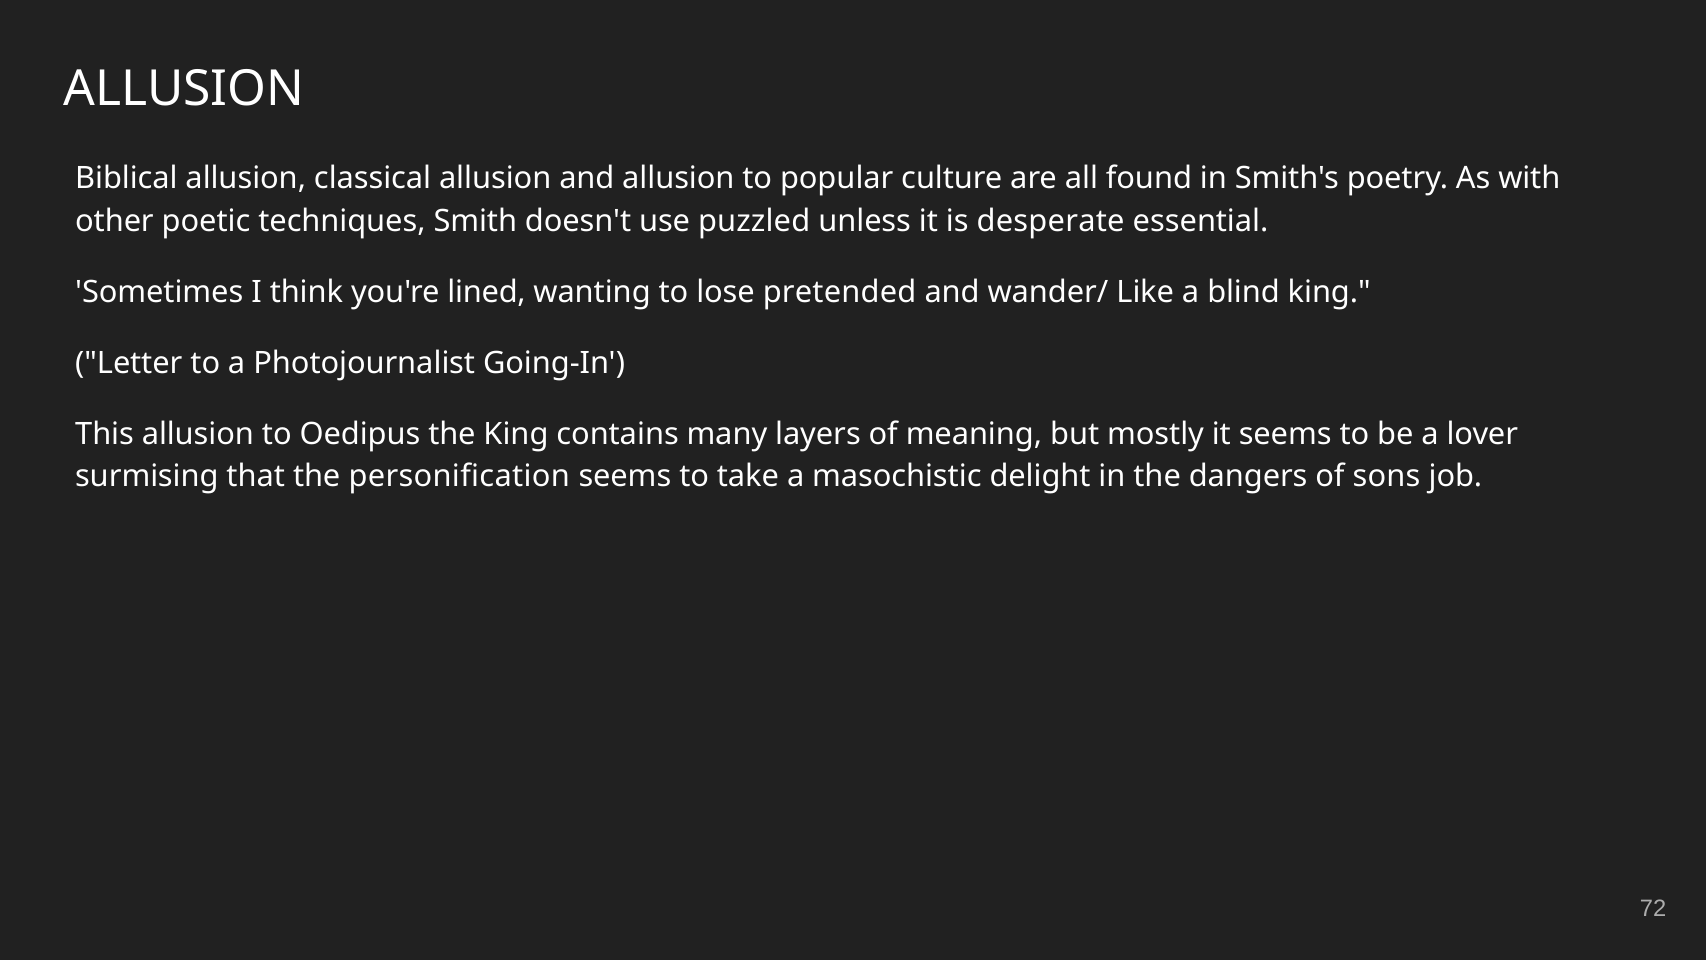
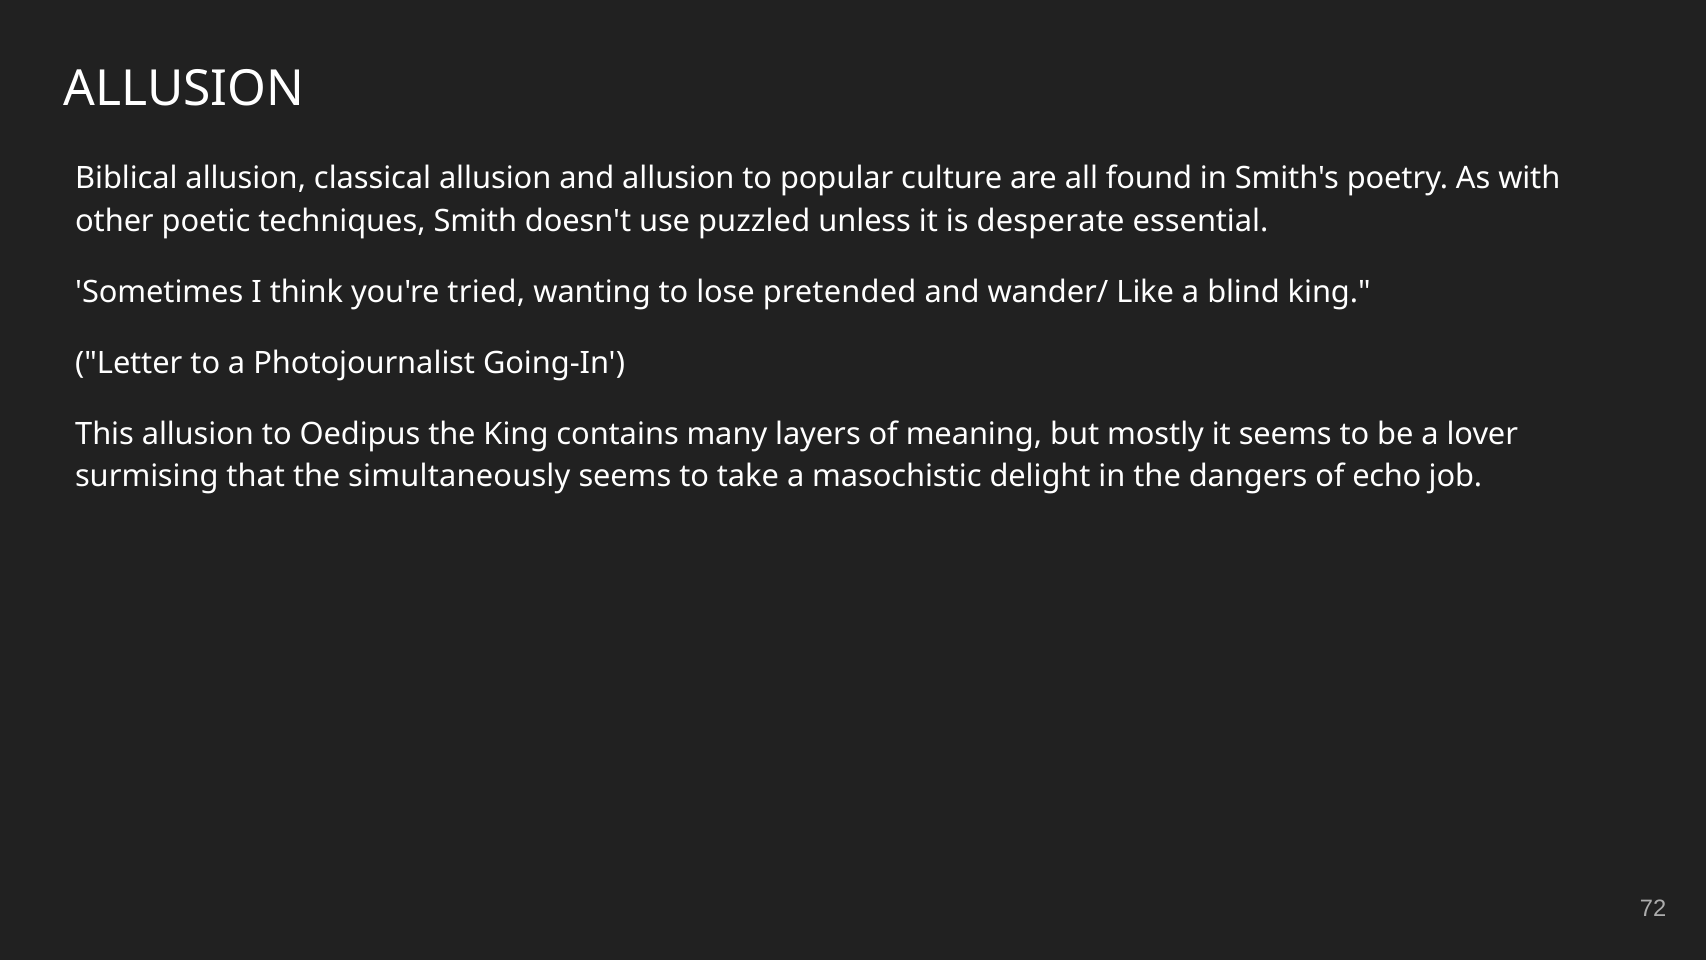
lined: lined -> tried
personification: personification -> simultaneously
sons: sons -> echo
